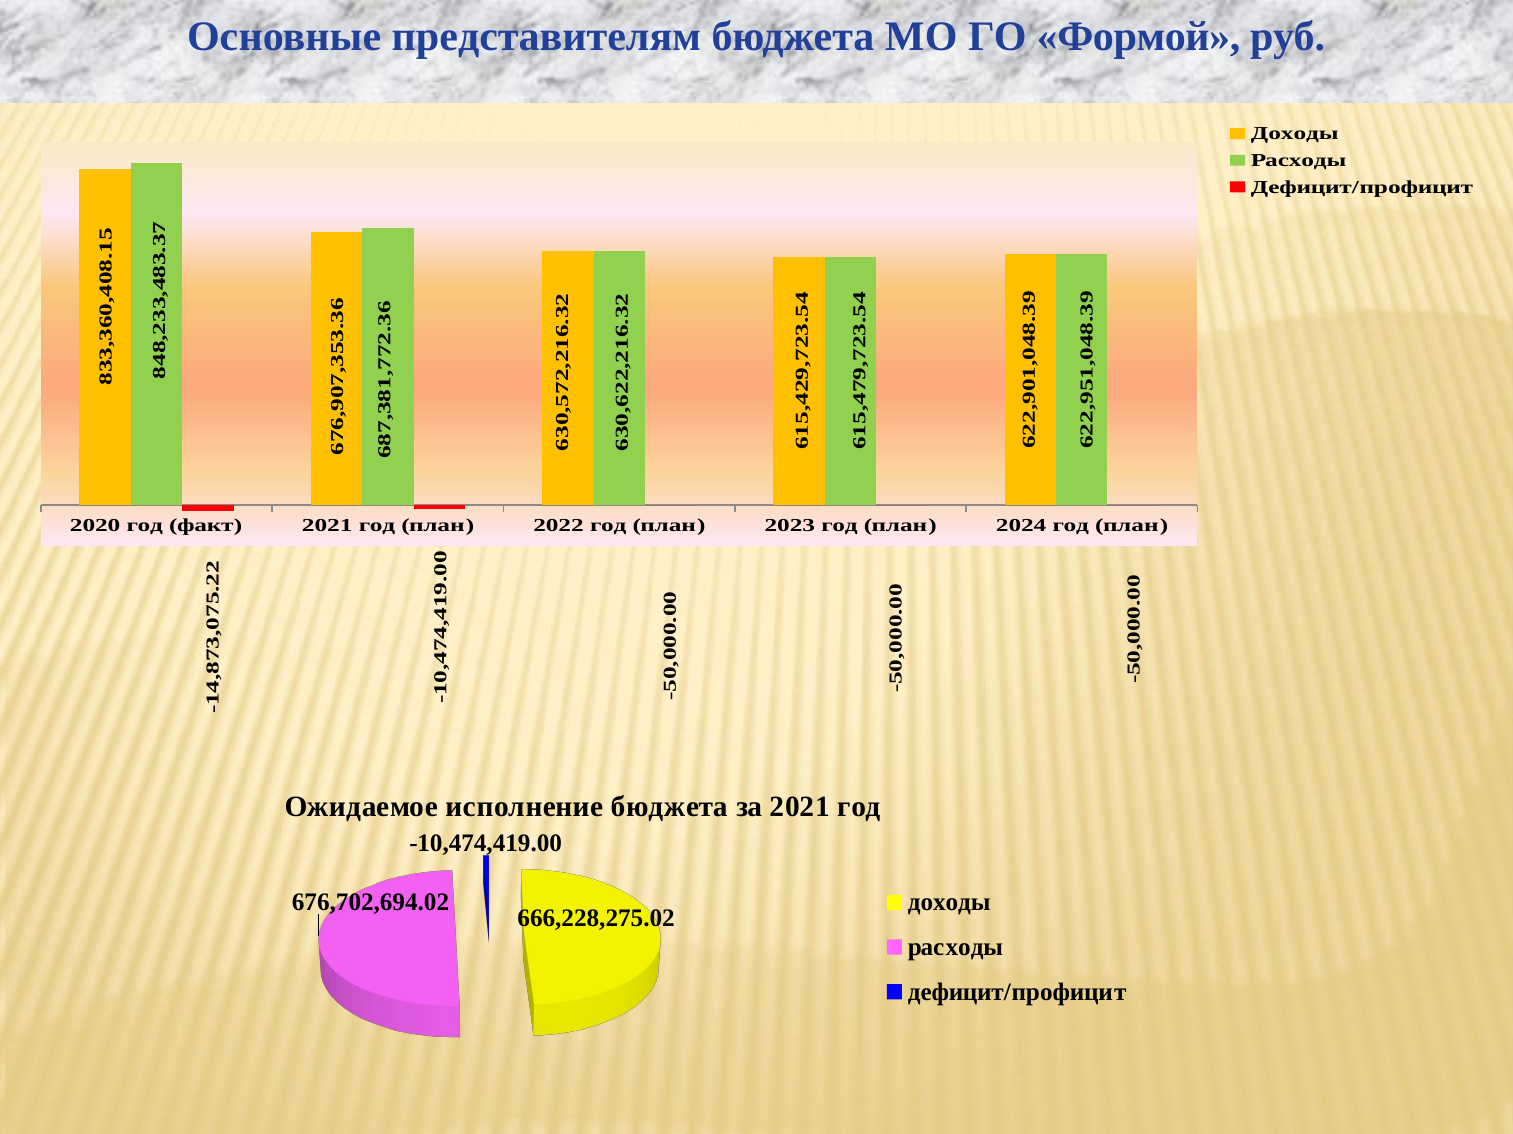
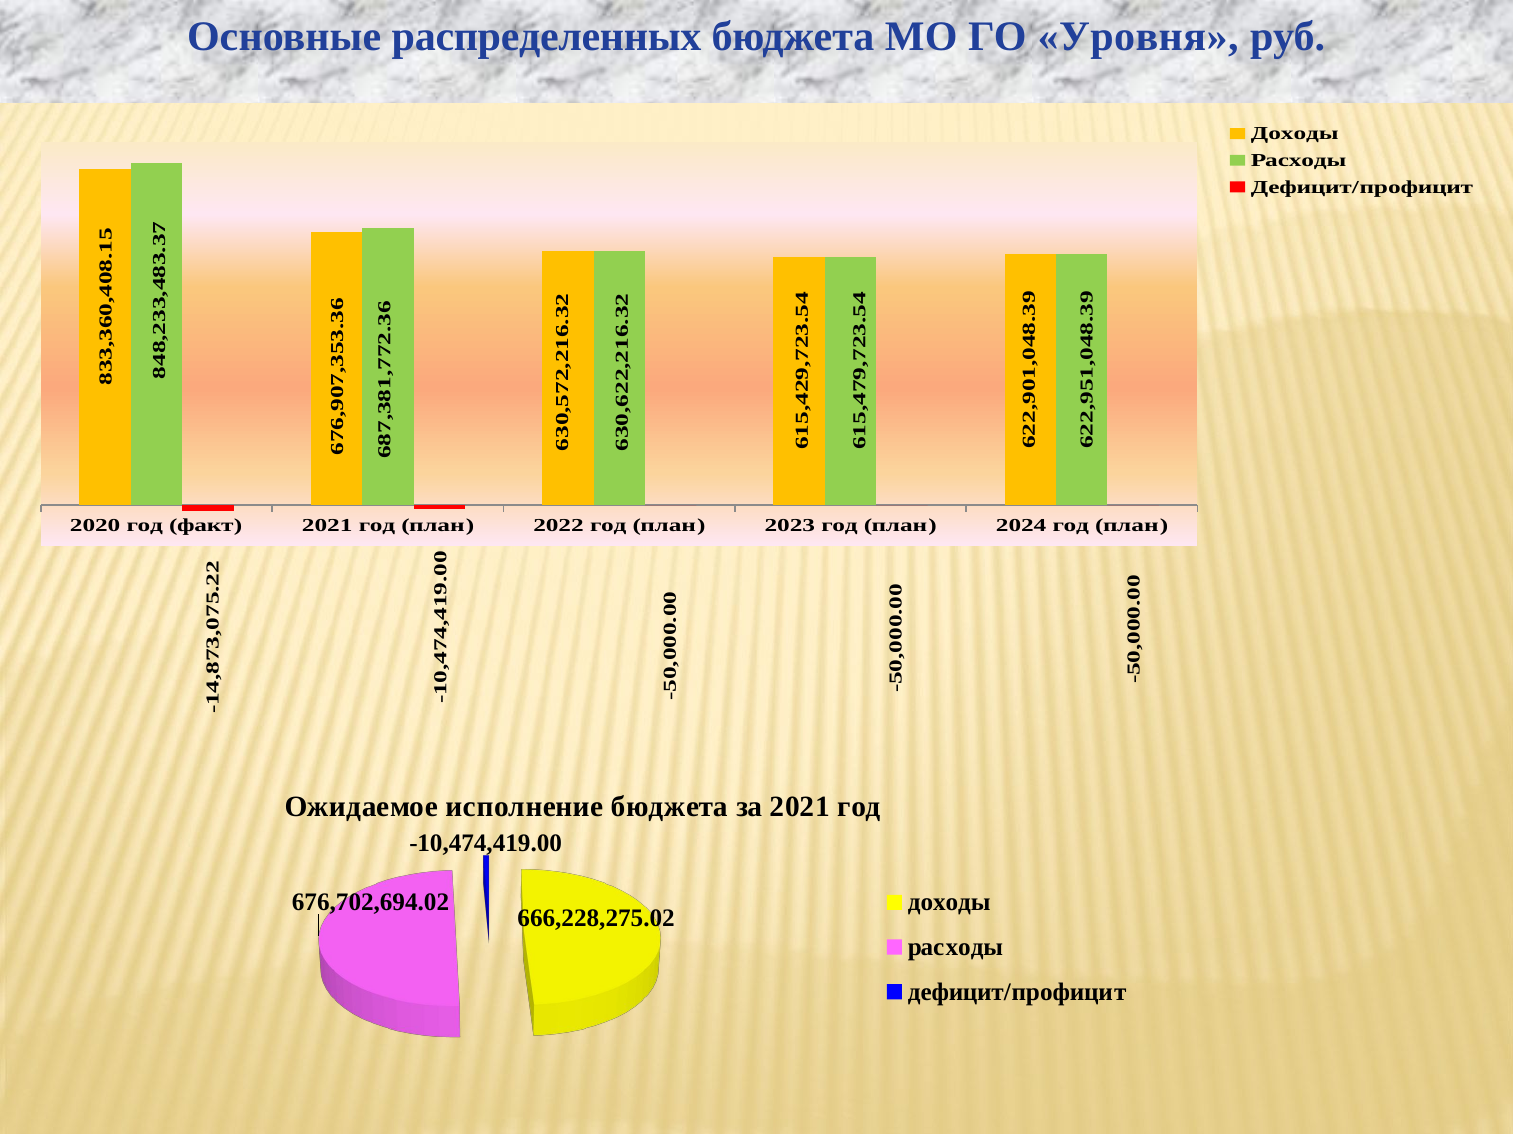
представителям: представителям -> распределенных
Формой: Формой -> Уровня
